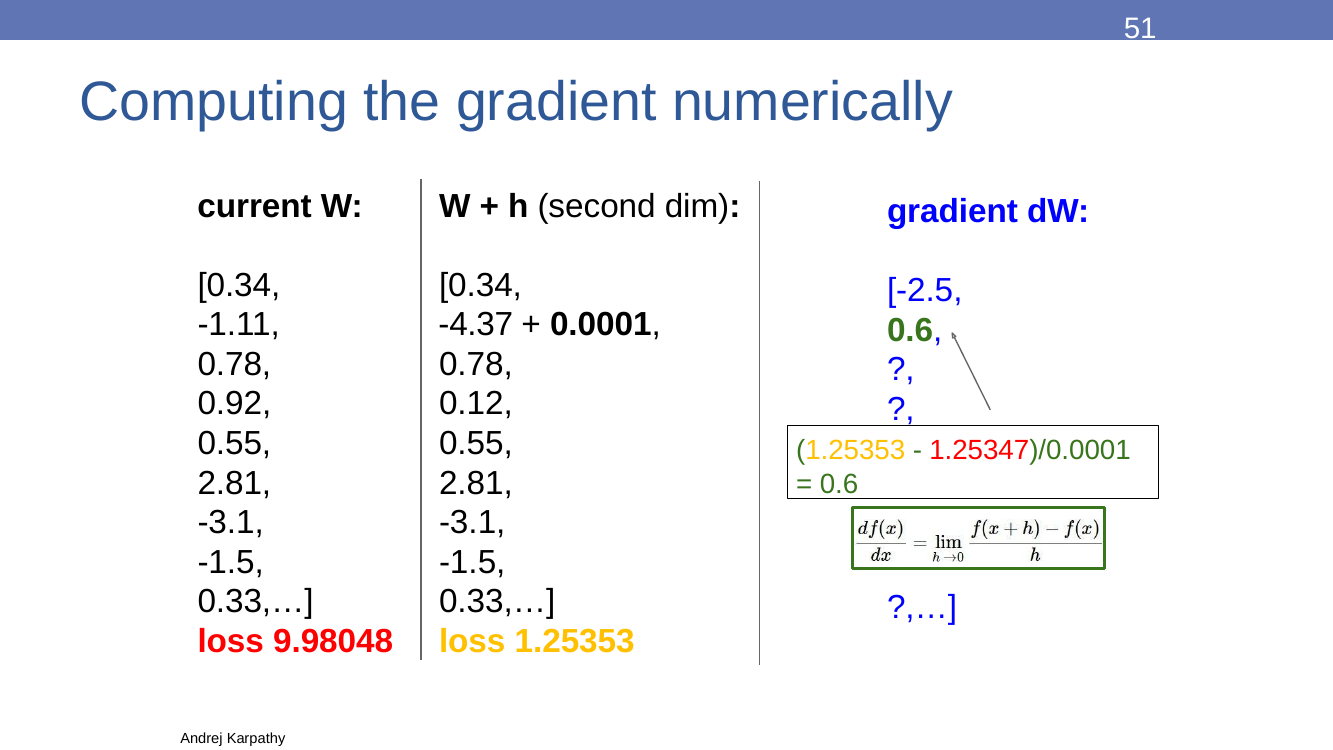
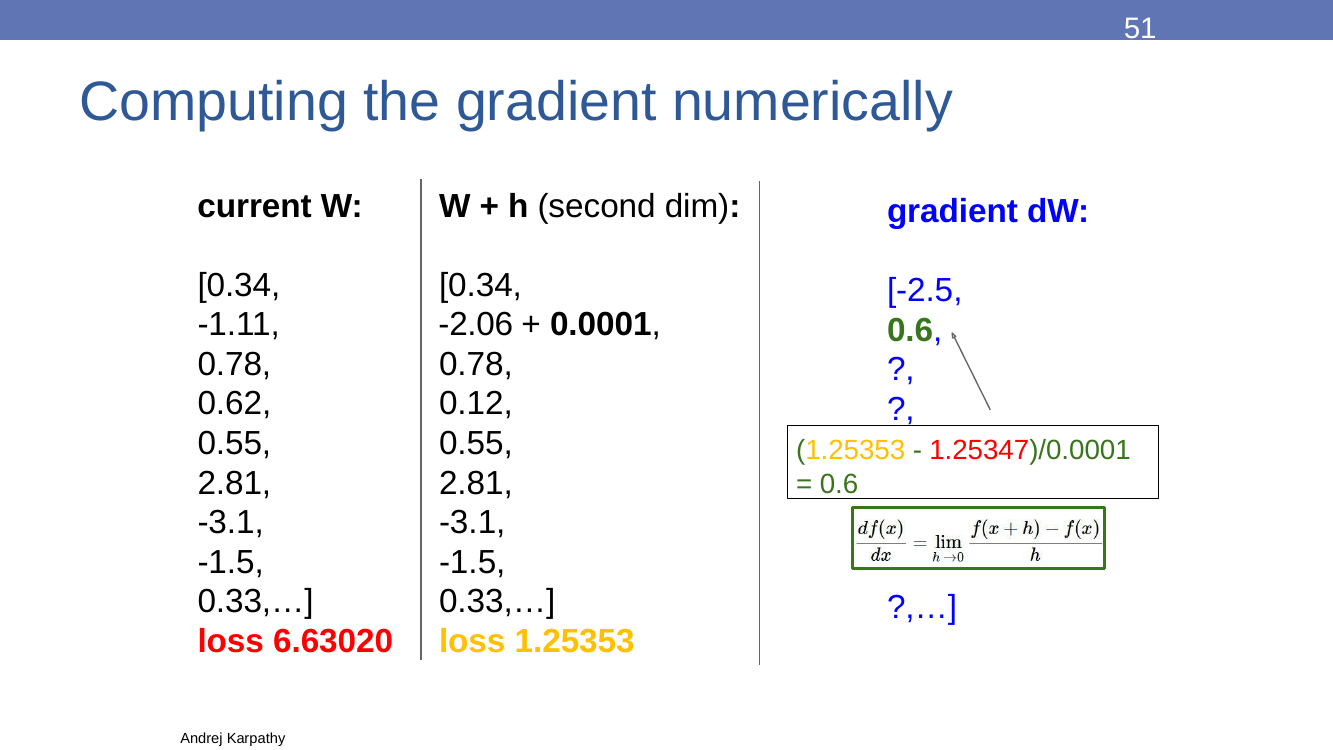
-4.37: -4.37 -> -2.06
0.92: 0.92 -> 0.62
9.98048: 9.98048 -> 6.63020
